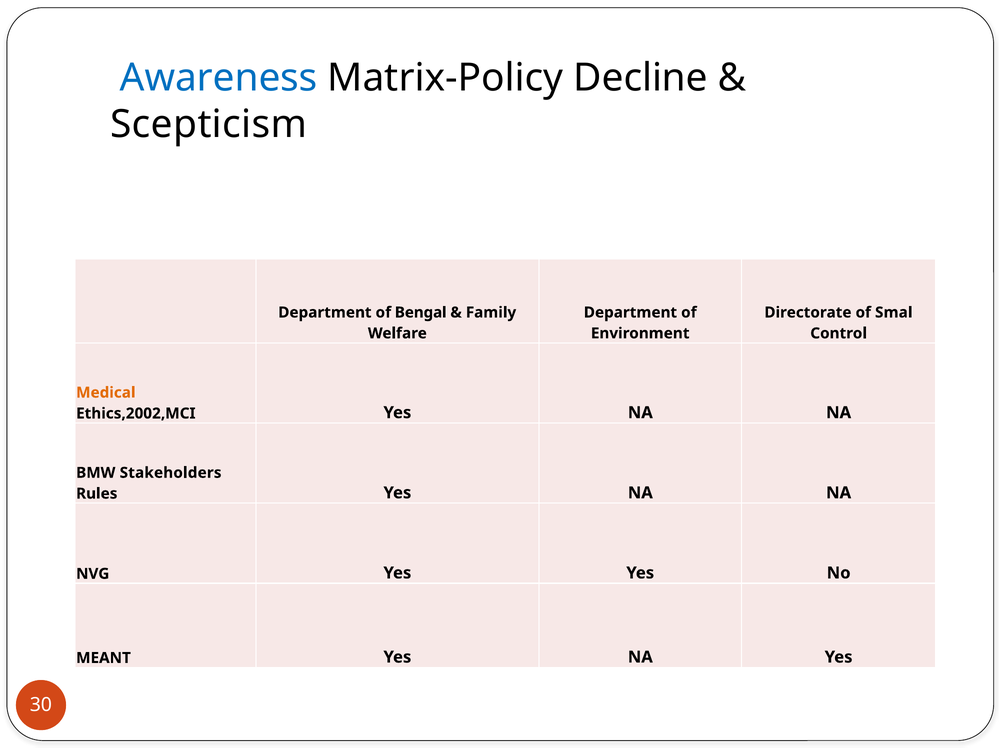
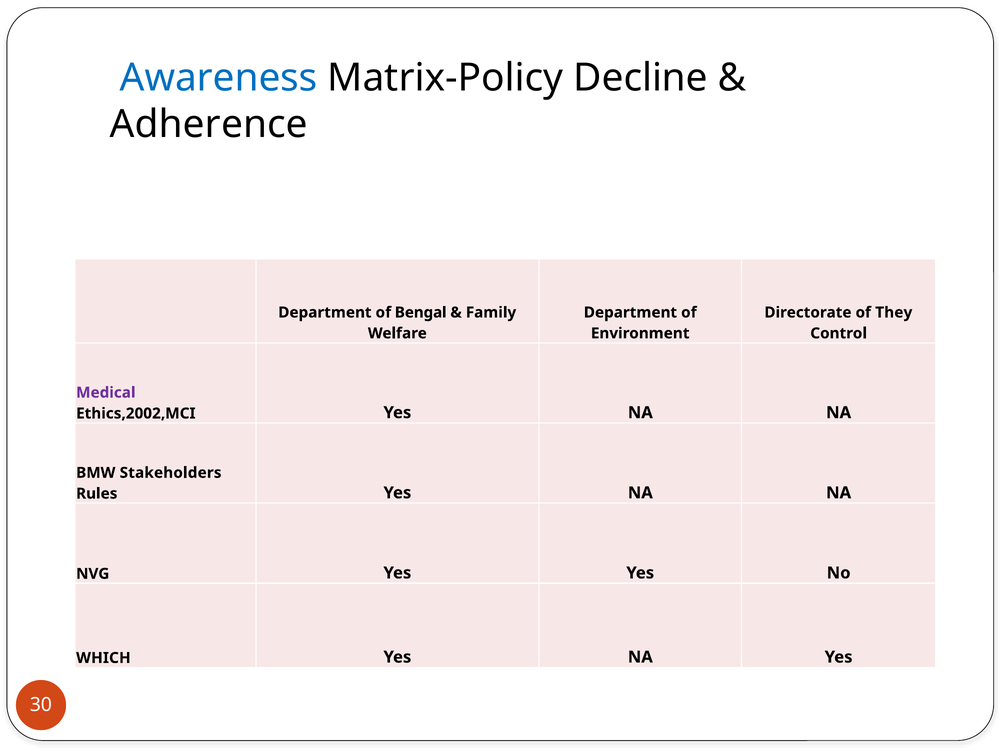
Scepticism: Scepticism -> Adherence
Smal: Smal -> They
Medical colour: orange -> purple
MEANT: MEANT -> WHICH
